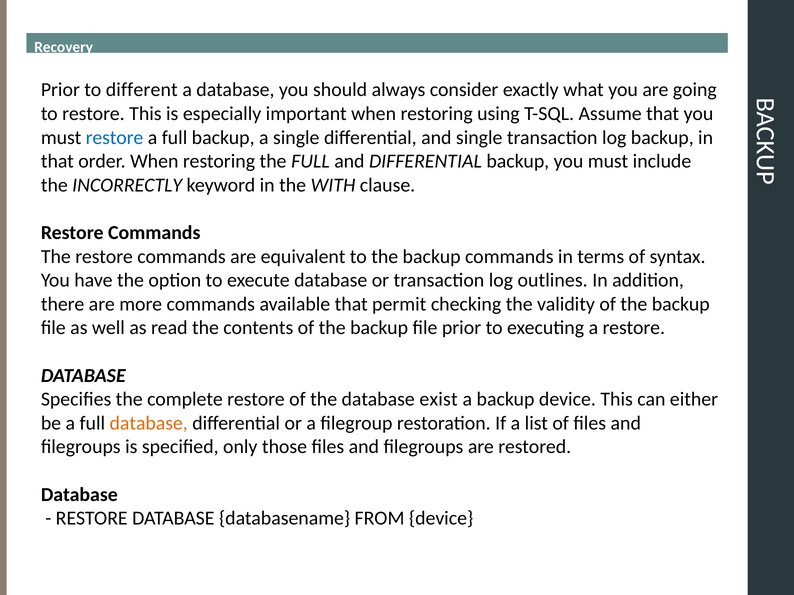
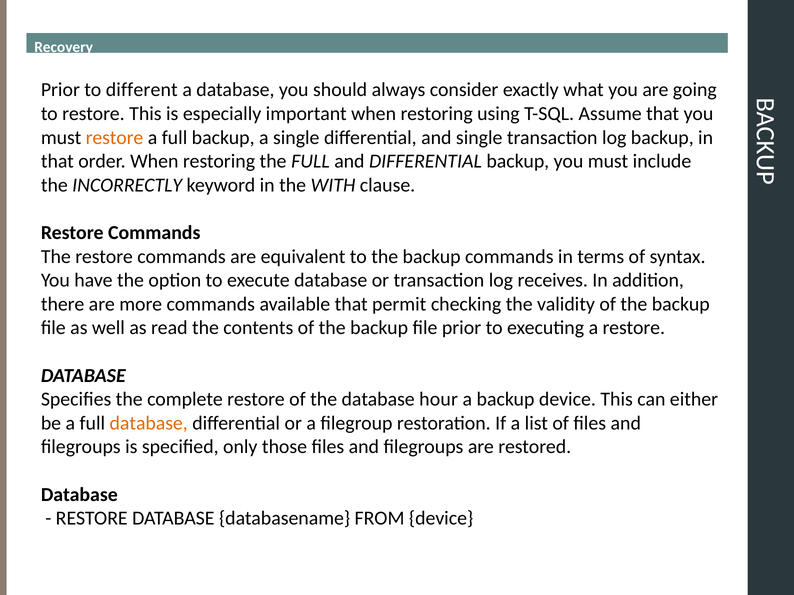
restore at (115, 138) colour: blue -> orange
outlines: outlines -> receives
exist: exist -> hour
